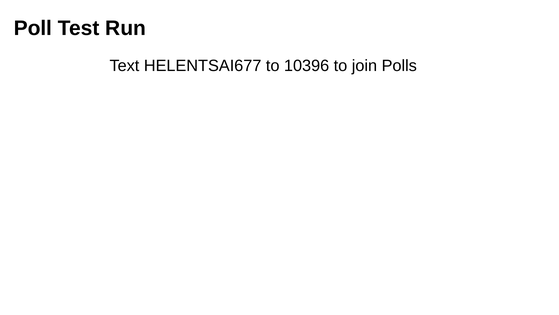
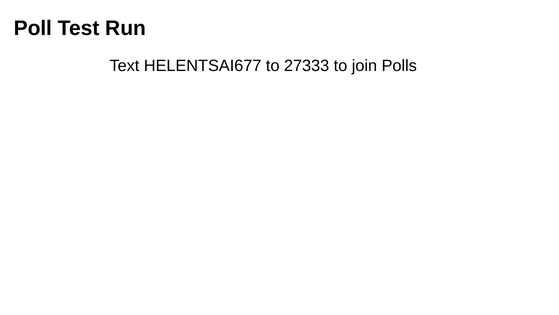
10396: 10396 -> 27333
